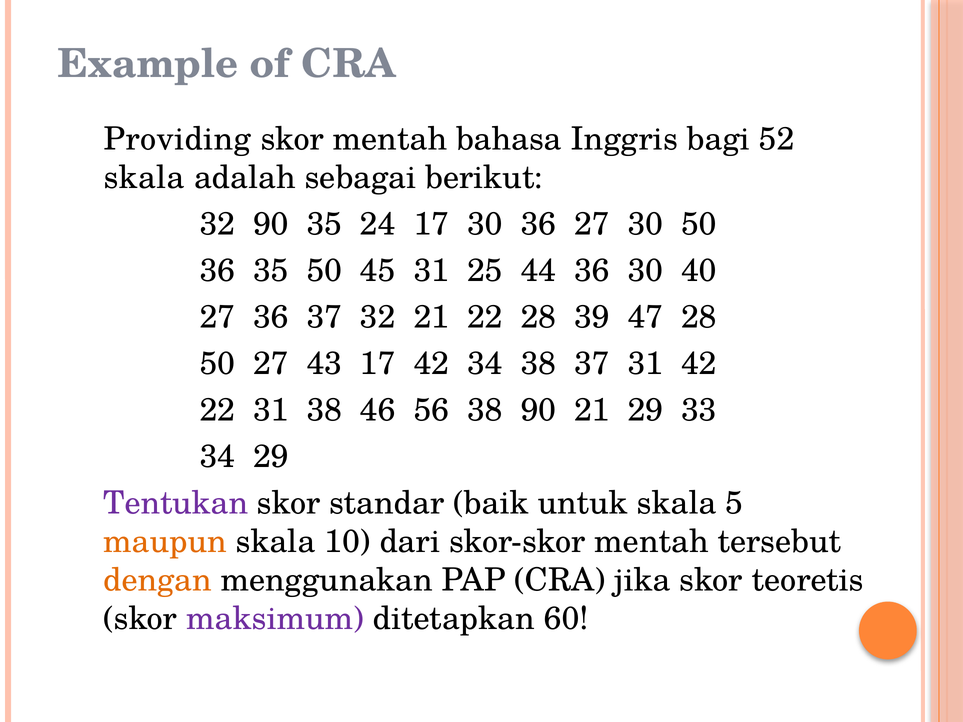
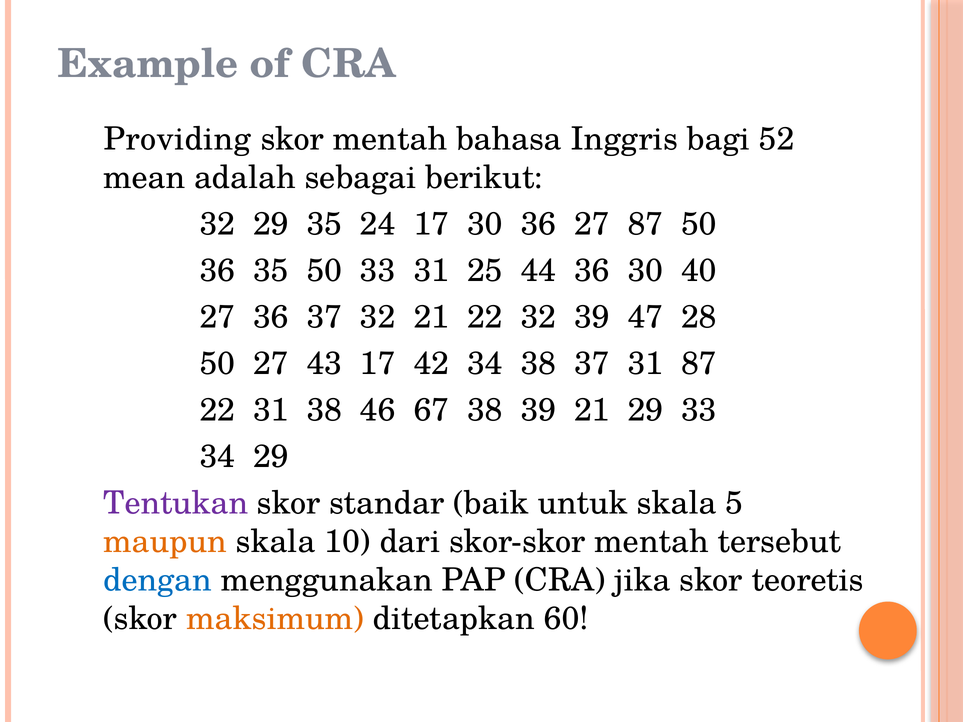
skala at (144, 178): skala -> mean
32 90: 90 -> 29
27 30: 30 -> 87
50 45: 45 -> 33
22 28: 28 -> 32
31 42: 42 -> 87
56: 56 -> 67
38 90: 90 -> 39
dengan colour: orange -> blue
maksimum colour: purple -> orange
